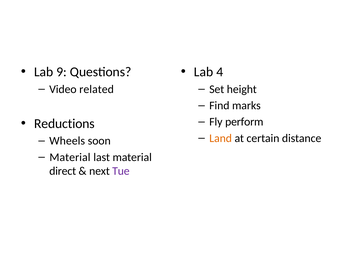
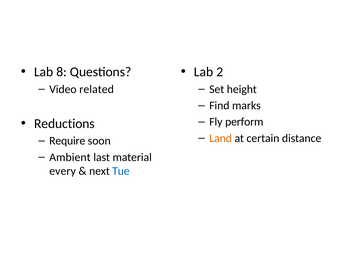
9: 9 -> 8
4: 4 -> 2
Wheels: Wheels -> Require
Material at (70, 157): Material -> Ambient
direct: direct -> every
Tue colour: purple -> blue
